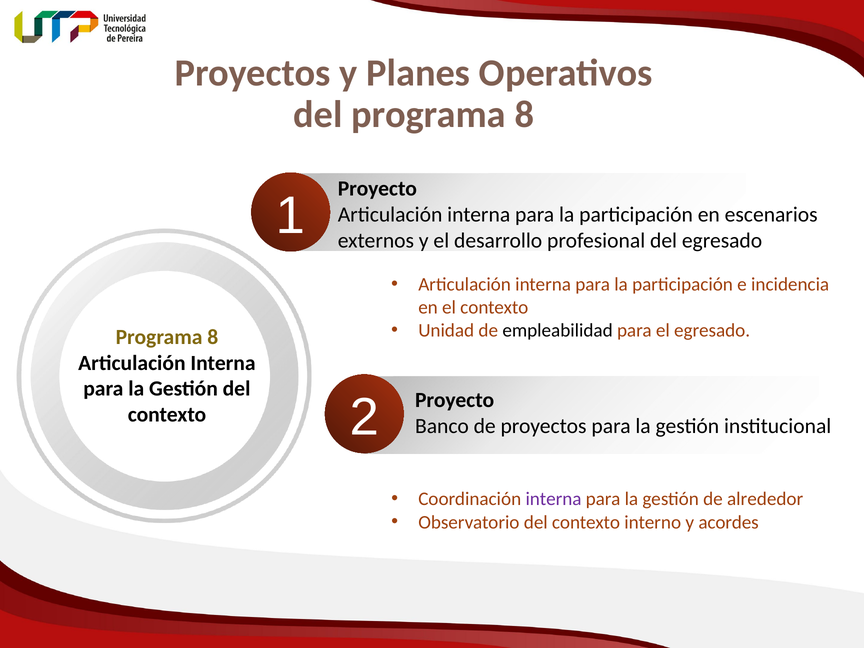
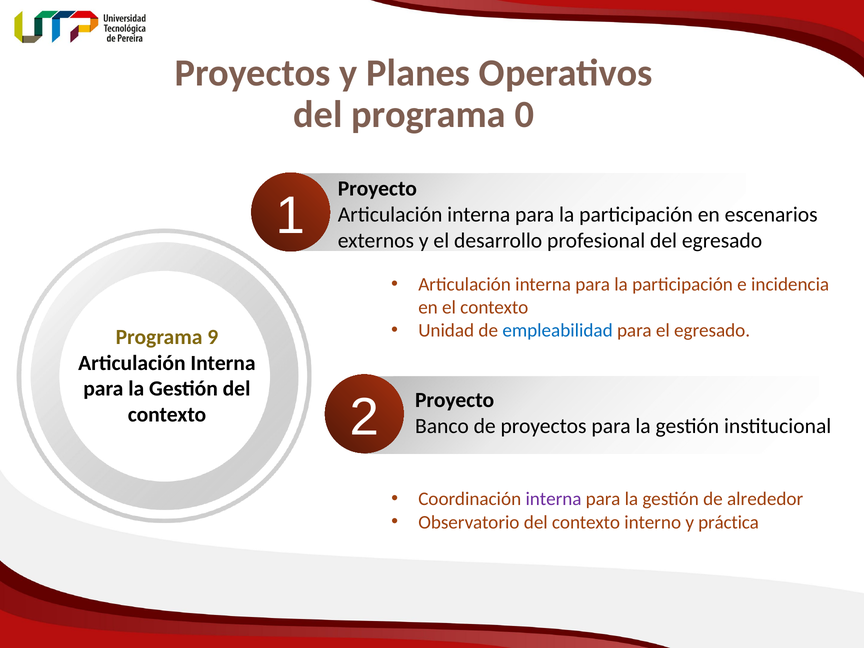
del programa 8: 8 -> 0
empleabilidad colour: black -> blue
8 at (213, 337): 8 -> 9
acordes: acordes -> práctica
